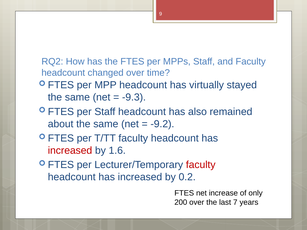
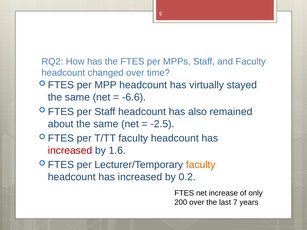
-9.3: -9.3 -> -6.6
-9.2: -9.2 -> -2.5
faculty at (201, 165) colour: red -> orange
